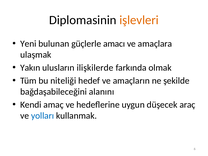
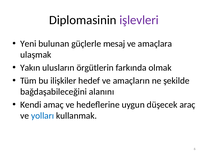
işlevleri colour: orange -> purple
amacı: amacı -> mesaj
ilişkilerde: ilişkilerde -> örgütlerin
niteliği: niteliği -> ilişkiler
